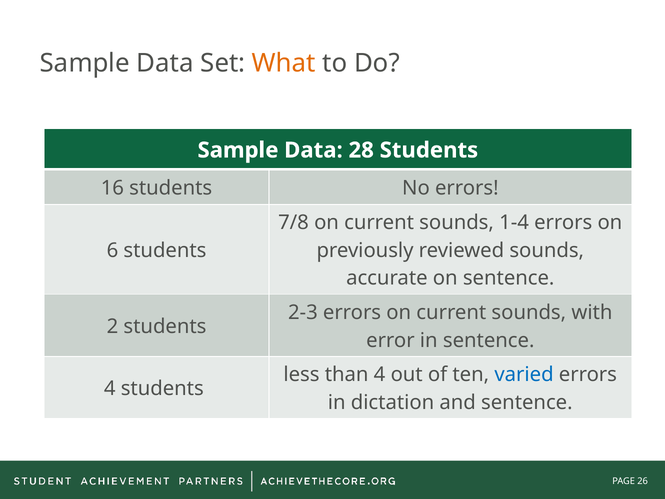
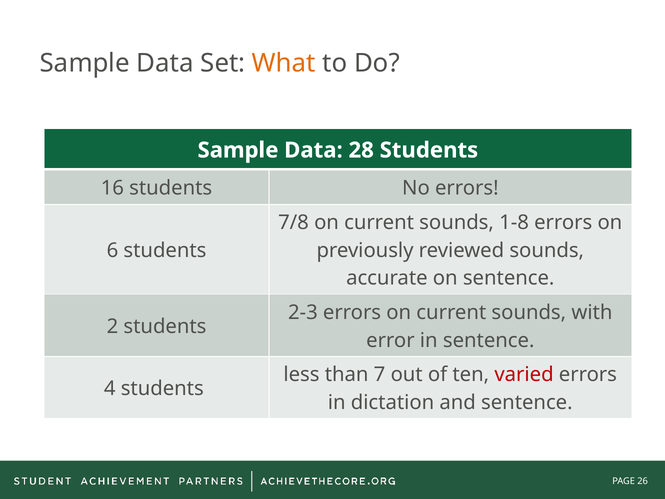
1-4: 1-4 -> 1-8
than 4: 4 -> 7
varied colour: blue -> red
